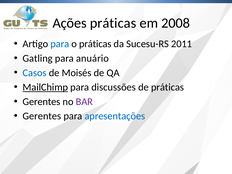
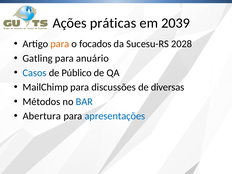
2008: 2008 -> 2039
para at (60, 44) colour: blue -> orange
o práticas: práticas -> focados
2011: 2011 -> 2028
Moisés: Moisés -> Público
MailChimp underline: present -> none
de práticas: práticas -> diversas
Gerentes at (41, 102): Gerentes -> Métodos
BAR colour: purple -> blue
Gerentes at (42, 116): Gerentes -> Abertura
